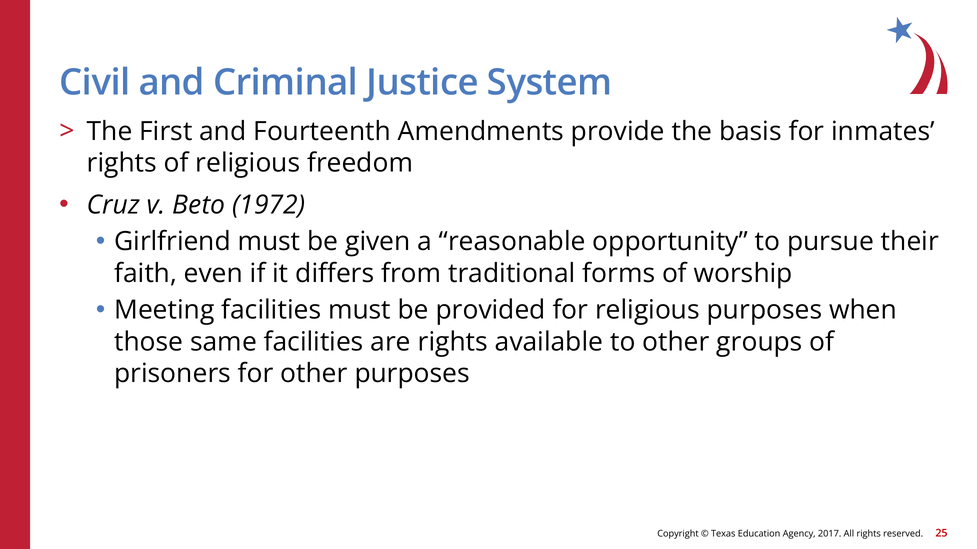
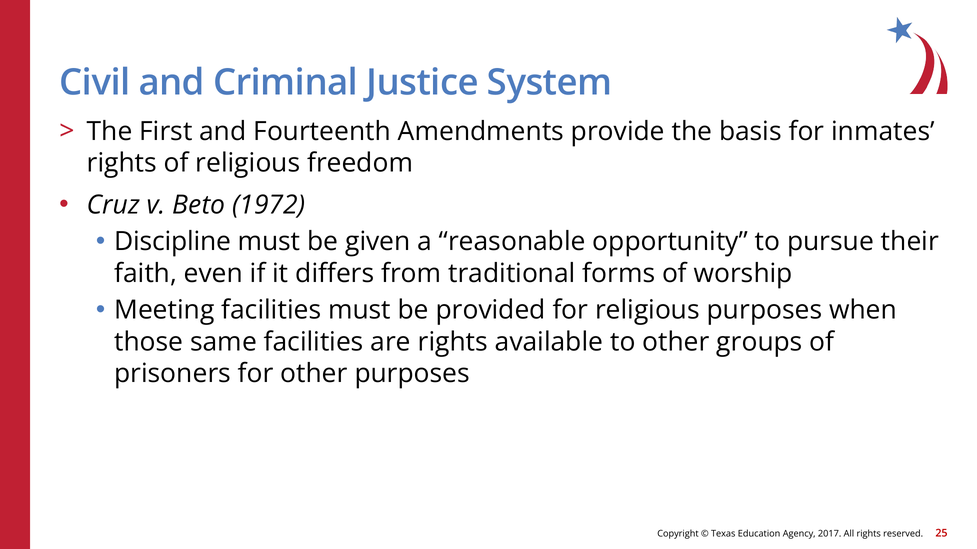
Girlfriend: Girlfriend -> Discipline
